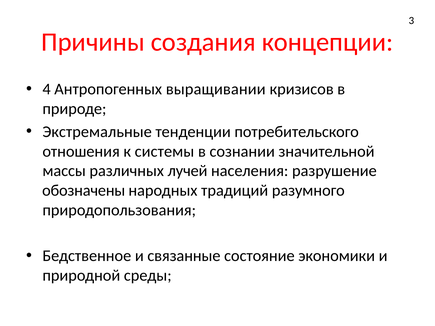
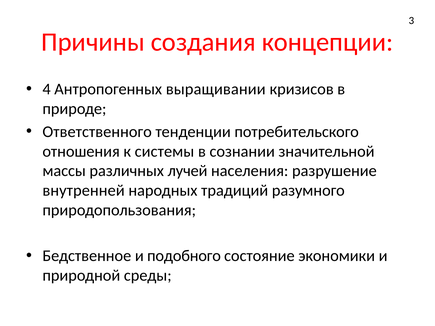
Экстремальные: Экстремальные -> Ответственного
обозначены: обозначены -> внутренней
связанные: связанные -> подобного
